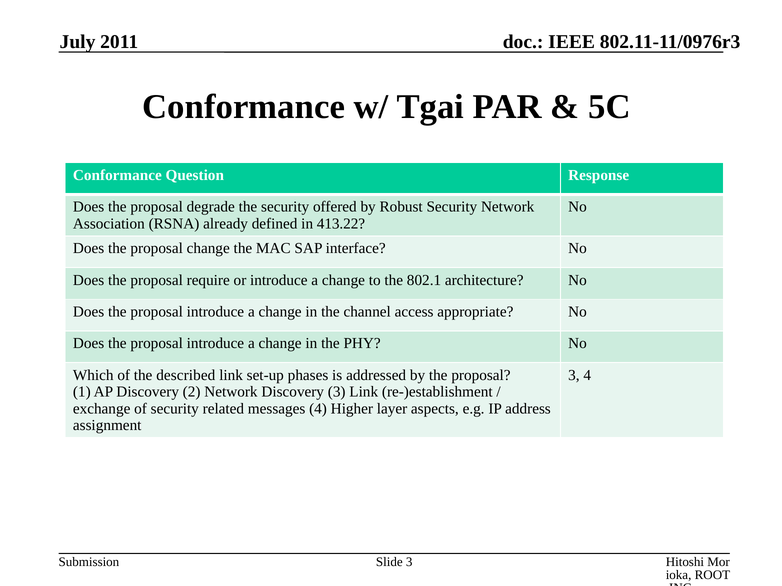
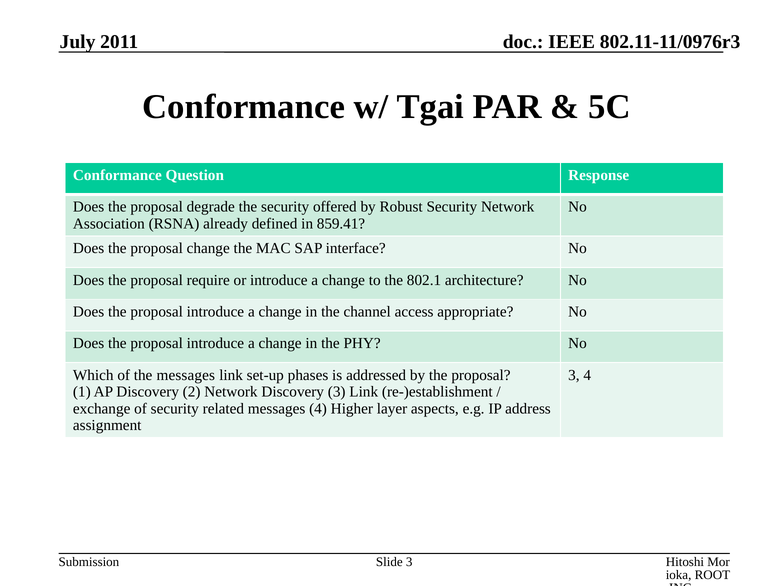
413.22: 413.22 -> 859.41
the described: described -> messages
